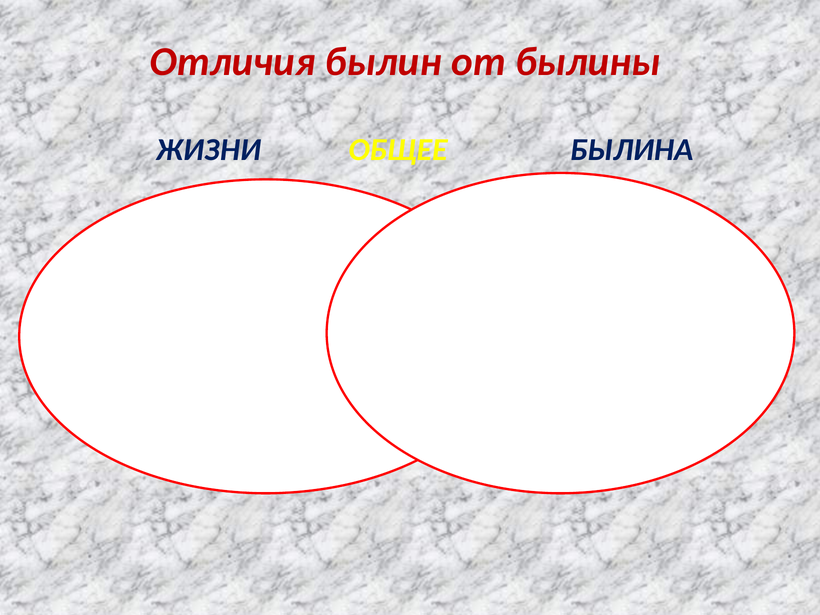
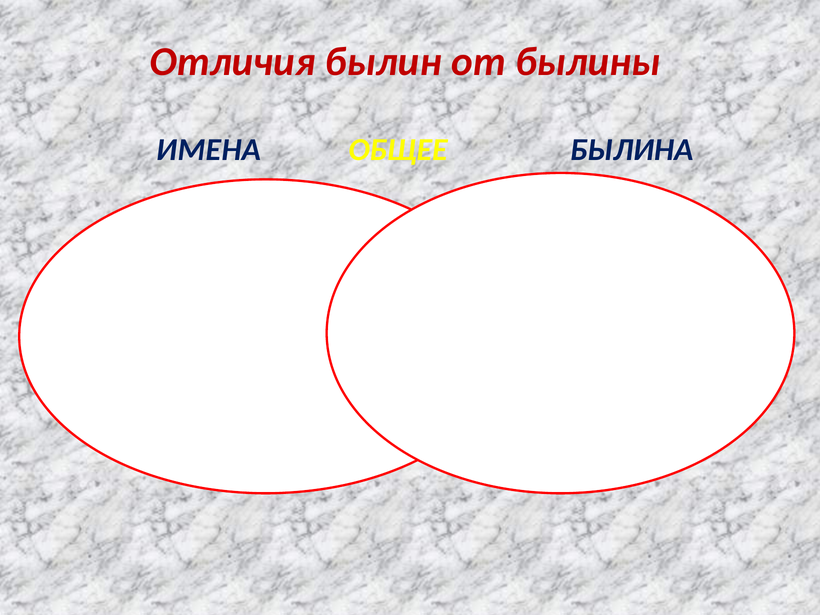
ЖИЗНИ: ЖИЗНИ -> ИМЕНА
